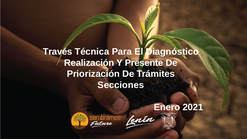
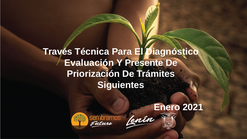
Realización: Realización -> Evaluación
Secciones: Secciones -> Siguientes
